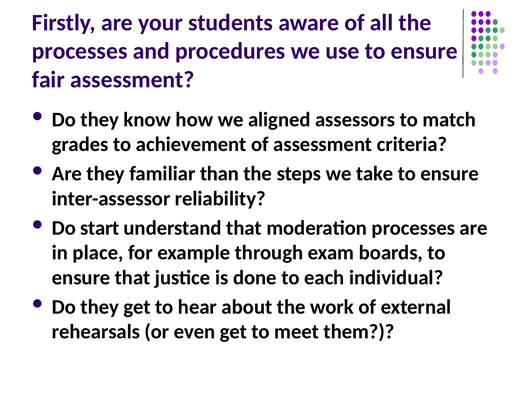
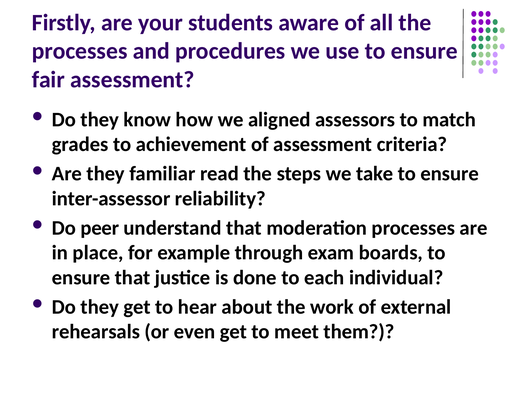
than: than -> read
start: start -> peer
